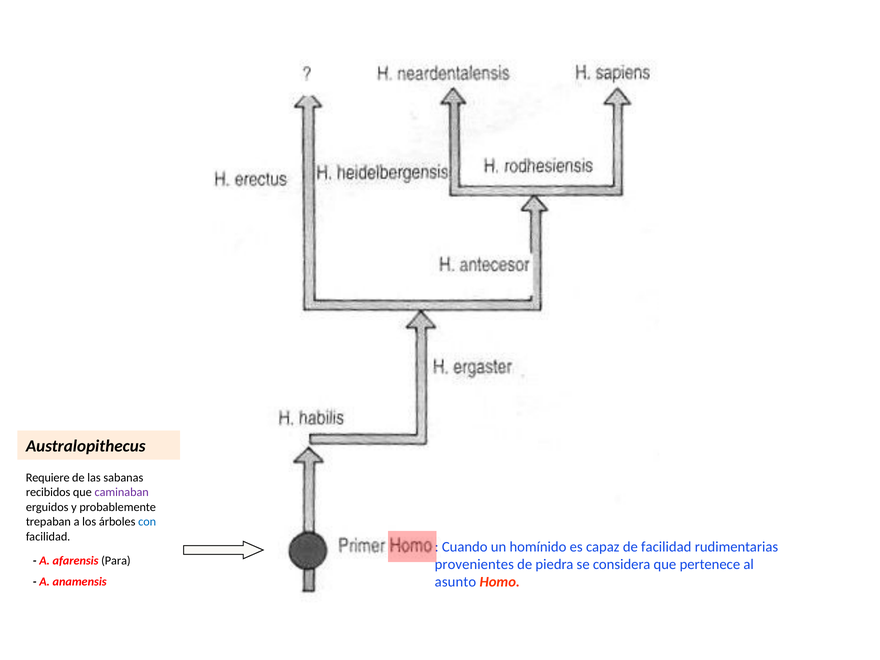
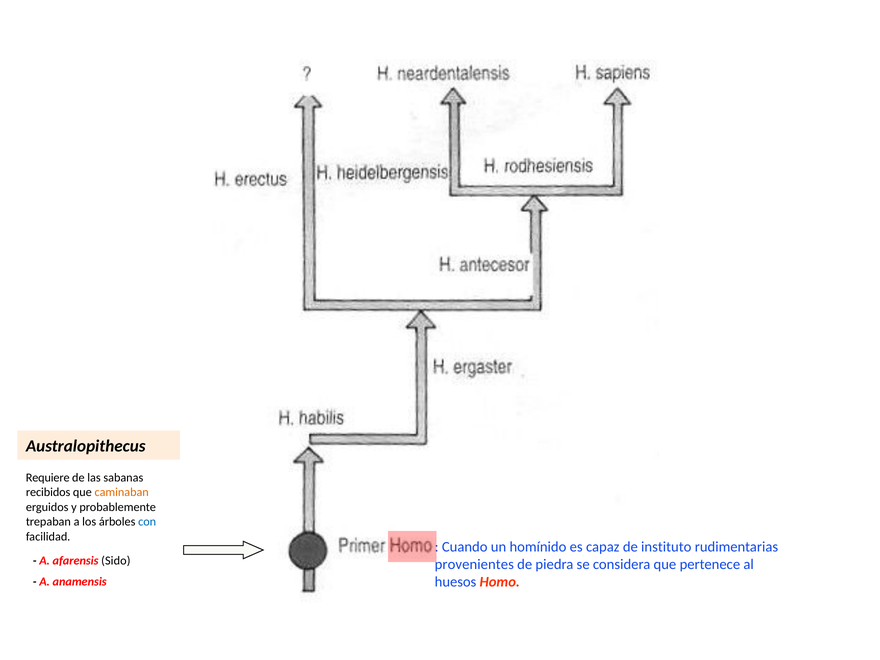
caminaban colour: purple -> orange
de facilidad: facilidad -> instituto
Para: Para -> Sido
asunto: asunto -> huesos
